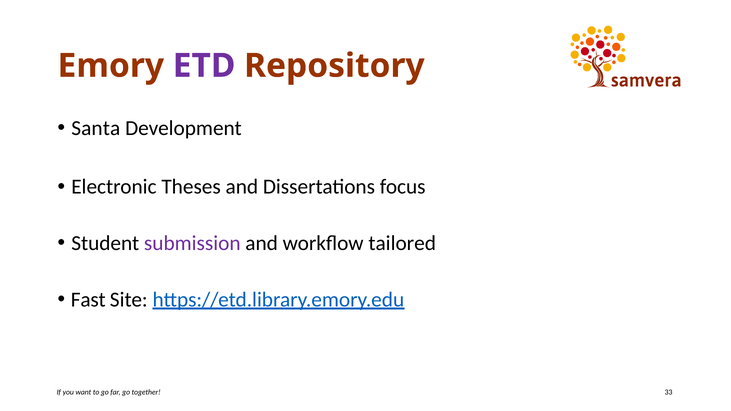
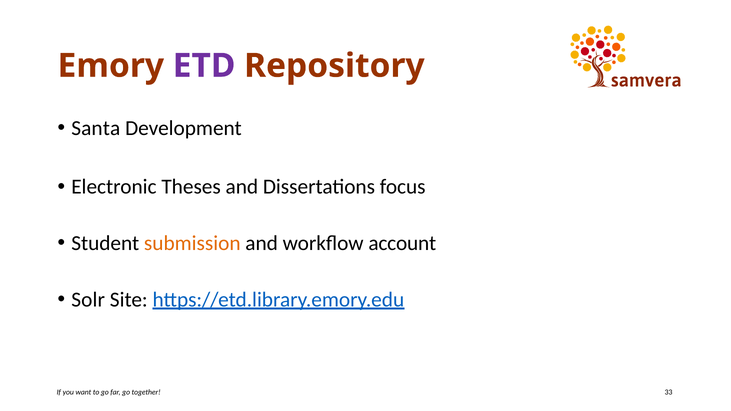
submission colour: purple -> orange
tailored: tailored -> account
Fast: Fast -> Solr
